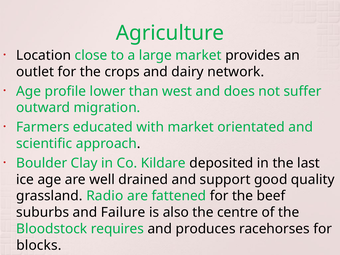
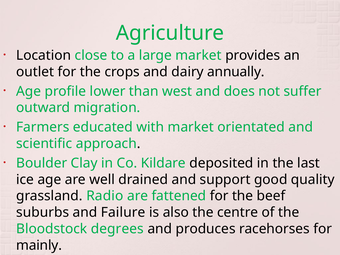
network: network -> annually
requires: requires -> degrees
blocks: blocks -> mainly
